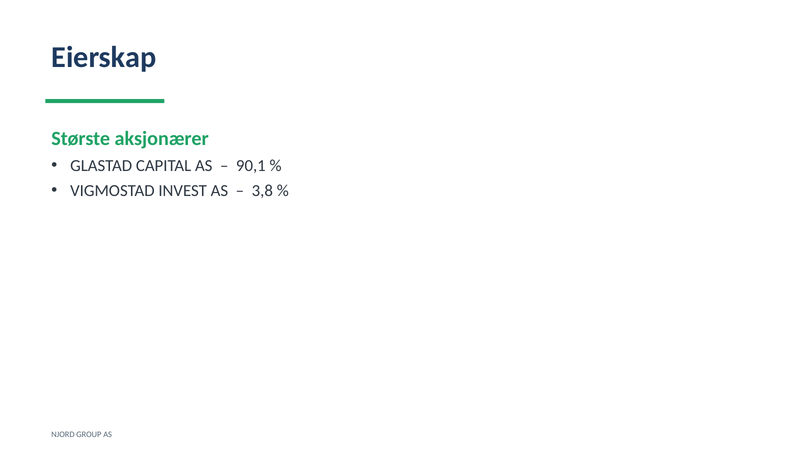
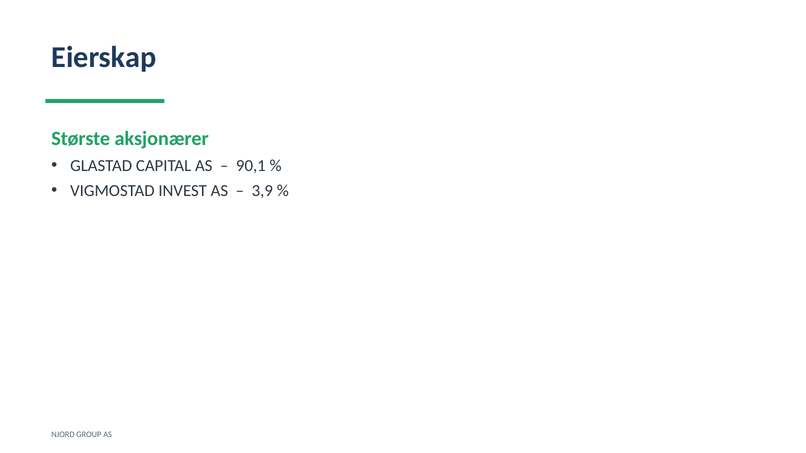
3,8: 3,8 -> 3,9
